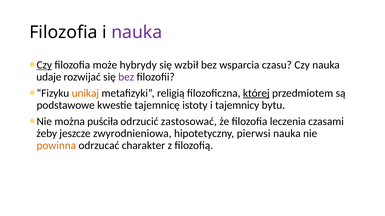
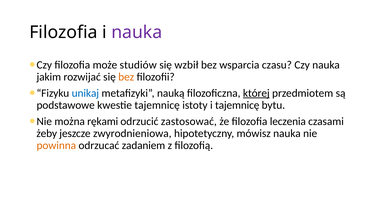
Czy at (44, 65) underline: present -> none
hybrydy: hybrydy -> studiów
udaje: udaje -> jakim
bez at (126, 77) colour: purple -> orange
unikaj colour: orange -> blue
religią: religią -> nauką
i tajemnicy: tajemnicy -> tajemnicę
puściła: puściła -> rękami
pierwsi: pierwsi -> mówisz
charakter: charakter -> zadaniem
